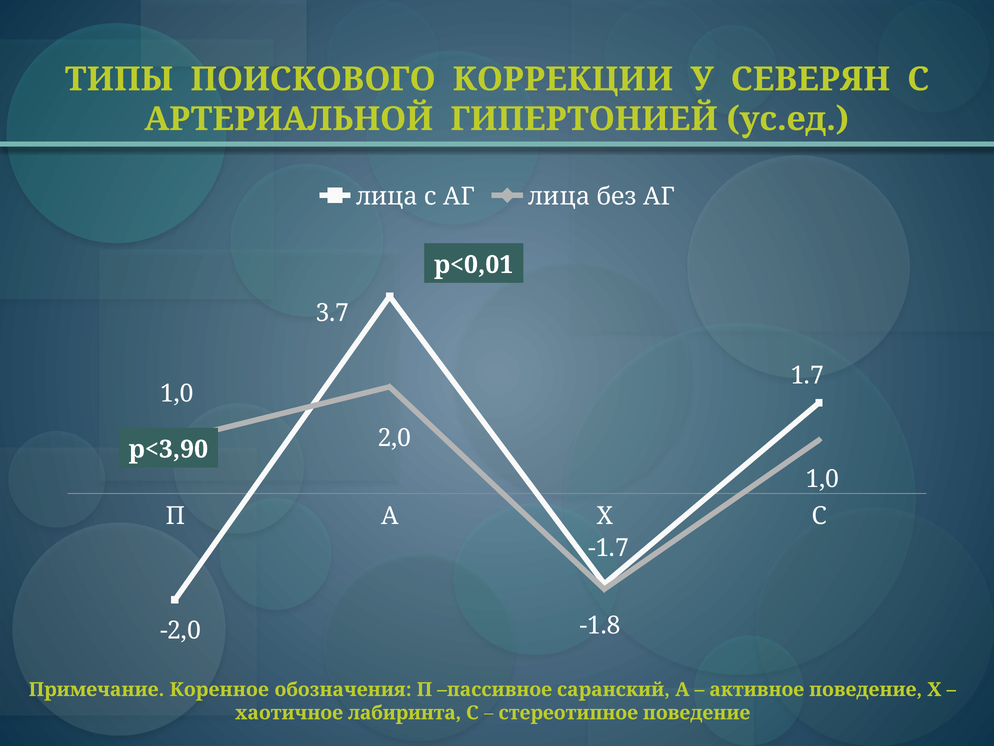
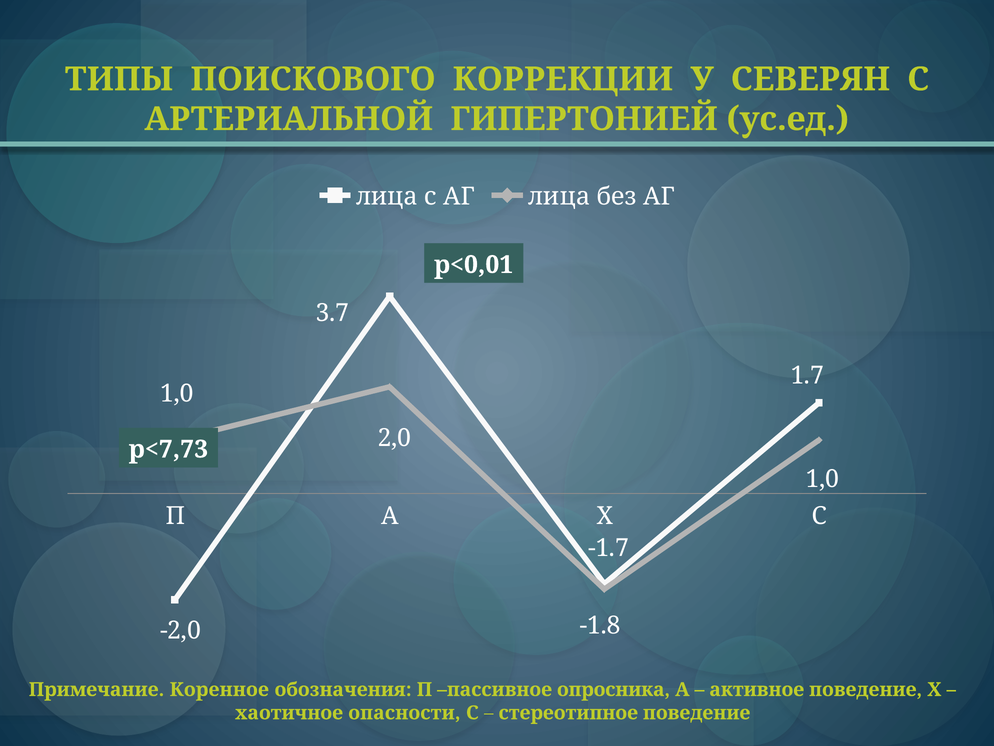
р<3,90: р<3,90 -> р<7,73
саранский: саранский -> опросника
лабиринта: лабиринта -> опасности
